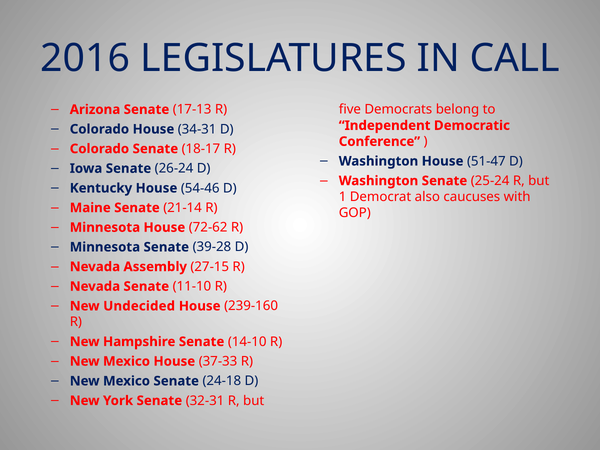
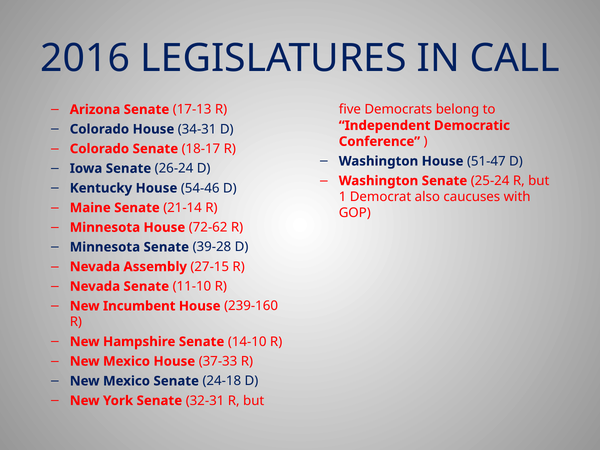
Undecided: Undecided -> Incumbent
